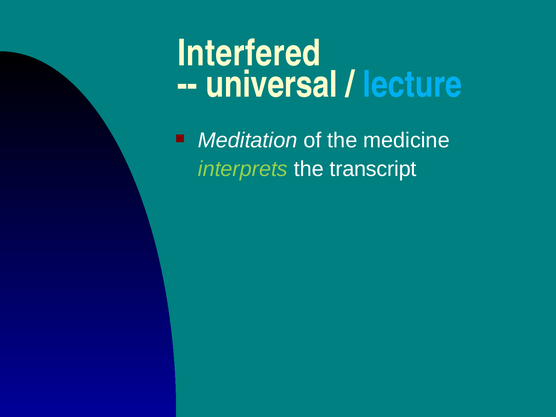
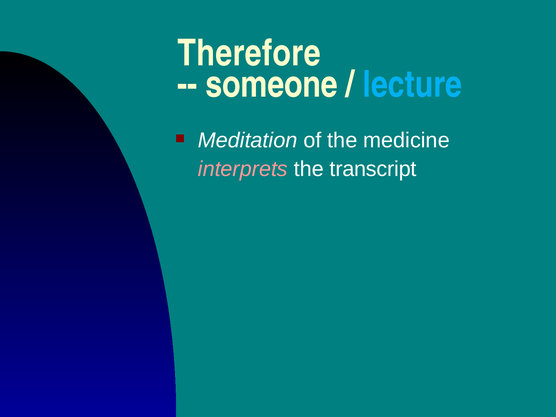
Interfered: Interfered -> Therefore
universal: universal -> someone
interprets colour: light green -> pink
